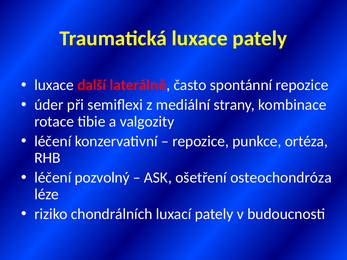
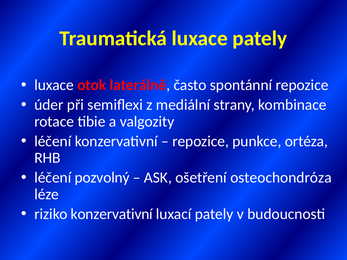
další: další -> otok
riziko chondrálních: chondrálních -> konzervativní
